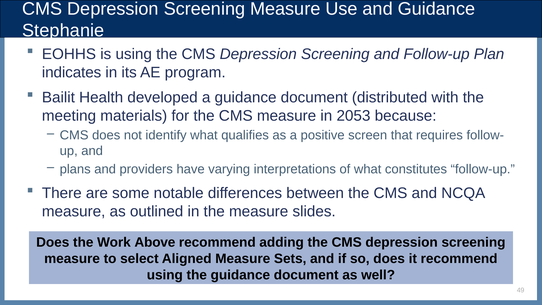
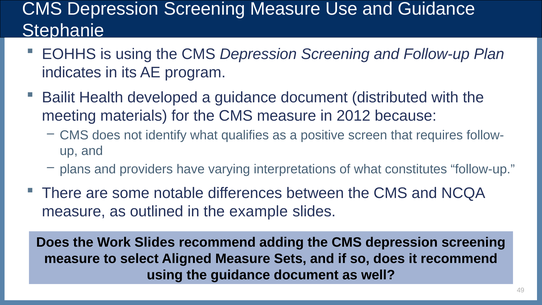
2053: 2053 -> 2012
the measure: measure -> example
Work Above: Above -> Slides
